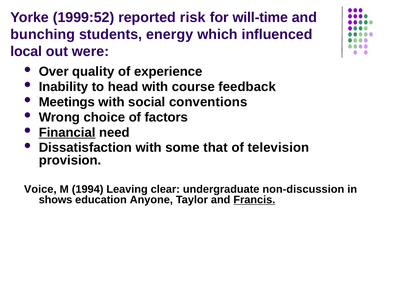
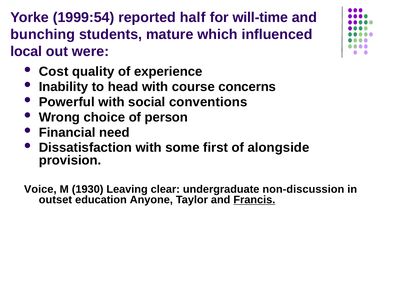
1999:52: 1999:52 -> 1999:54
risk: risk -> half
energy: energy -> mature
Over: Over -> Cost
feedback: feedback -> concerns
Meetings: Meetings -> Powerful
factors: factors -> person
Financial underline: present -> none
that: that -> first
television: television -> alongside
1994: 1994 -> 1930
shows: shows -> outset
